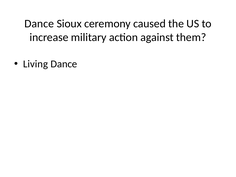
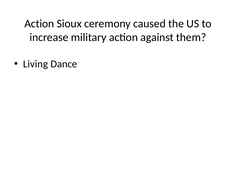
Dance at (39, 24): Dance -> Action
